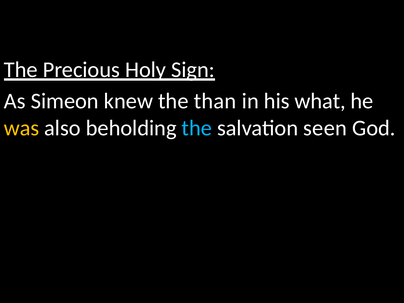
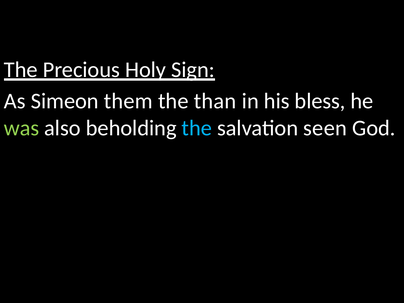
knew: knew -> them
what: what -> bless
was colour: yellow -> light green
